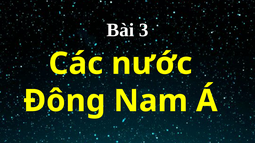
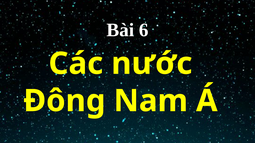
3: 3 -> 6
